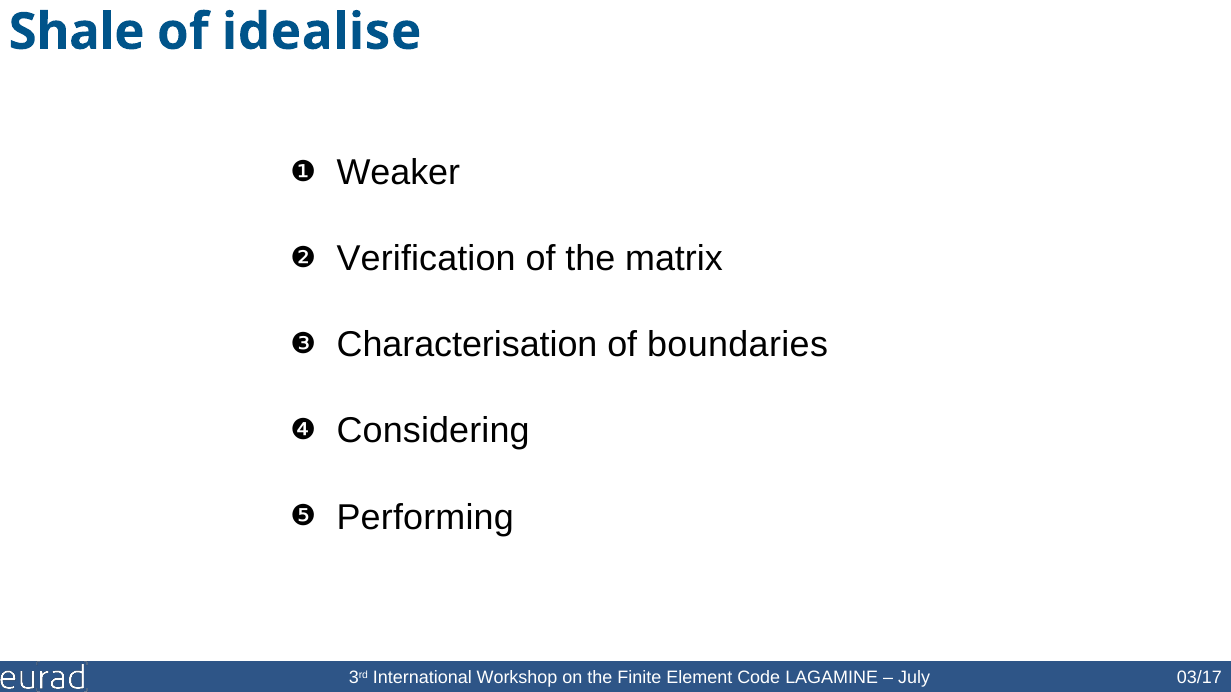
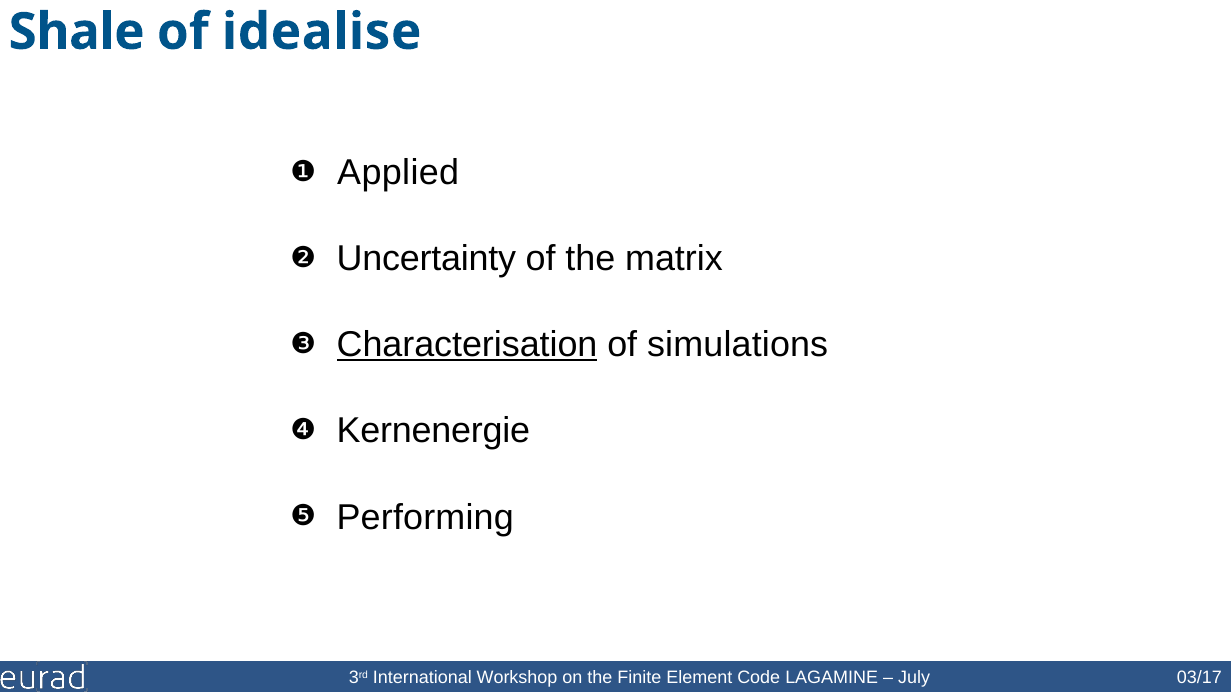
Weaker: Weaker -> Applied
Verification: Verification -> Uncertainty
Characterisation underline: none -> present
boundaries: boundaries -> simulations
Considering: Considering -> Kernenergie
